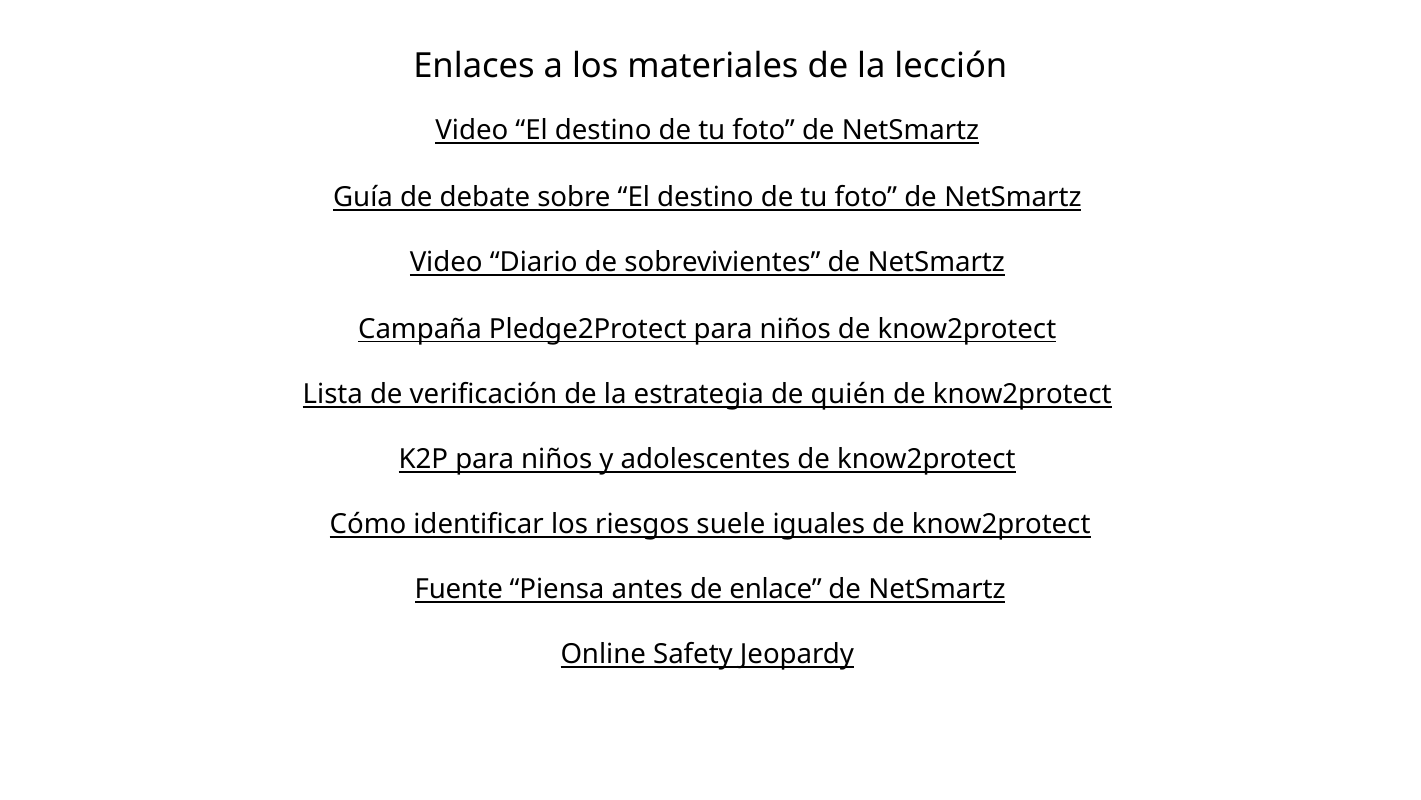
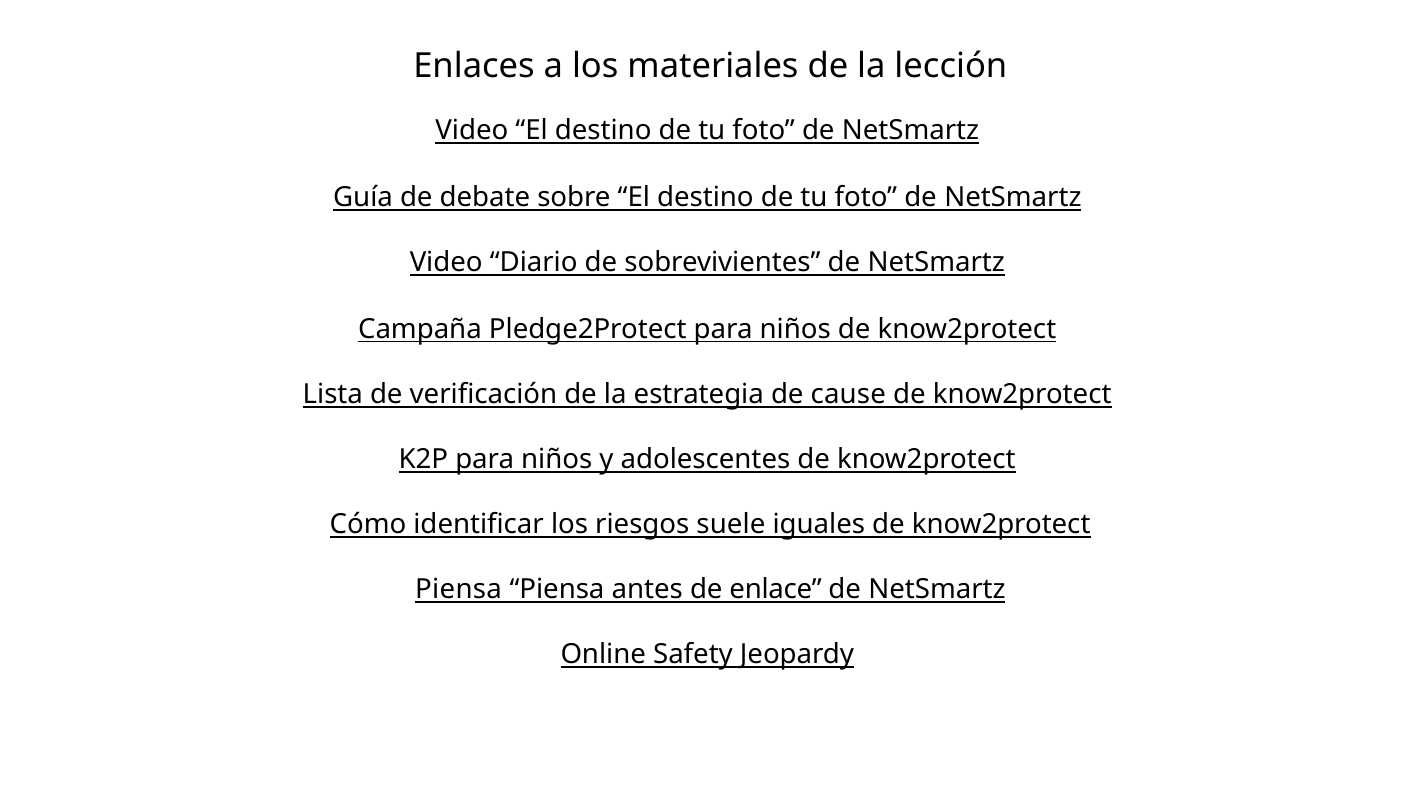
quién: quién -> cause
Fuente at (459, 589): Fuente -> Piensa
